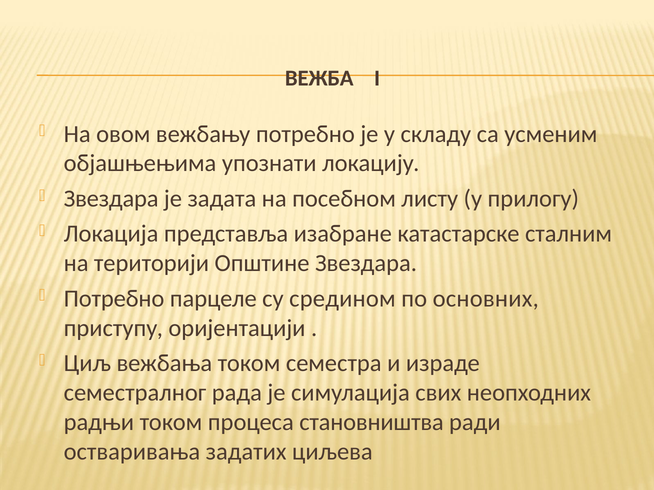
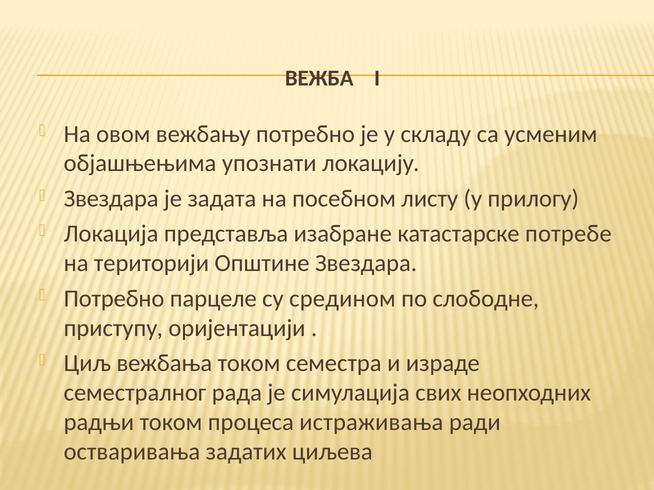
сталним: сталним -> потребе
основних: основних -> слободне
становништва: становништва -> истраживања
